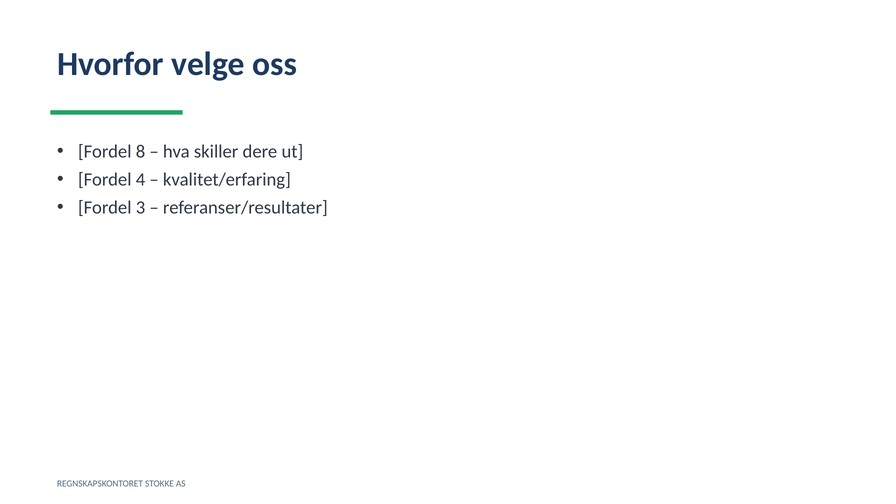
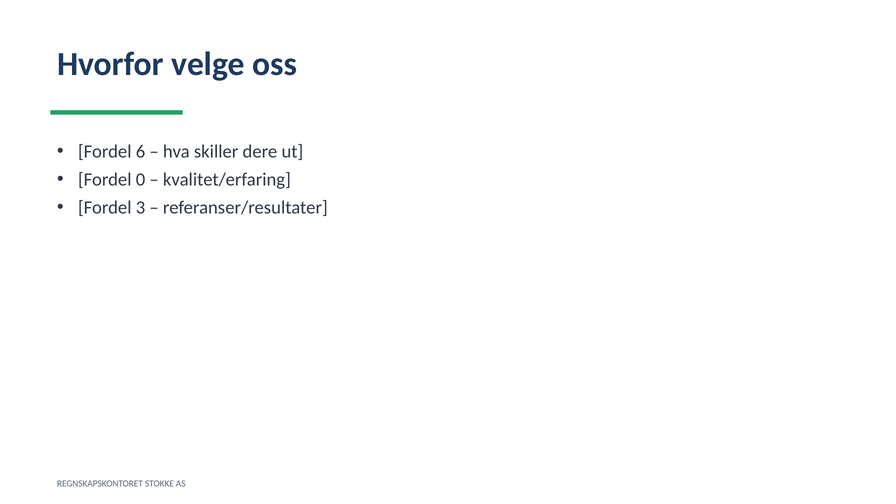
8: 8 -> 6
4: 4 -> 0
